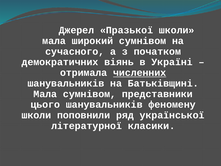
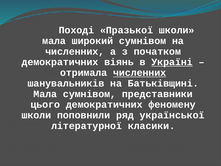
Джерел: Джерел -> Поході
сучасного at (75, 51): сучасного -> численних
Україні underline: none -> present
цього шанувальників: шанувальників -> демократичних
